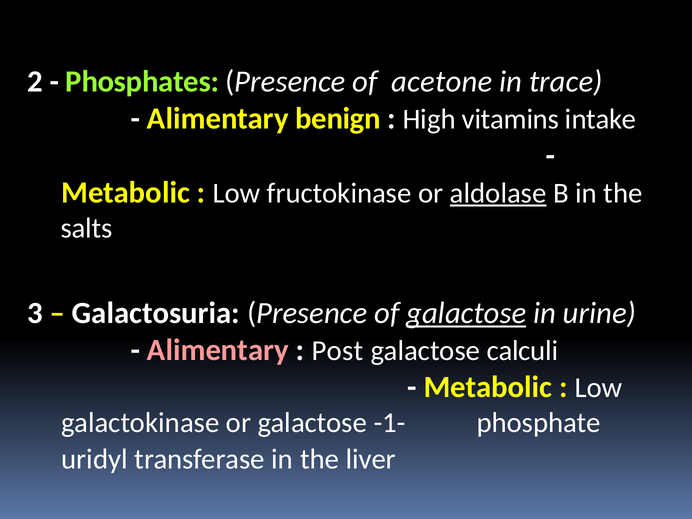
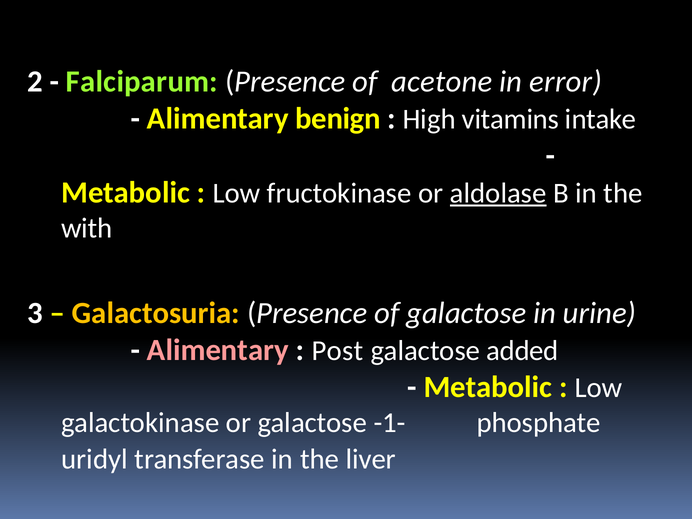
Phosphates: Phosphates -> Falciparum
trace: trace -> error
salts: salts -> with
Galactosuria colour: white -> yellow
galactose at (466, 313) underline: present -> none
calculi: calculi -> added
